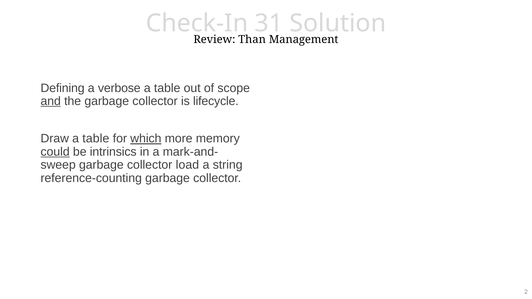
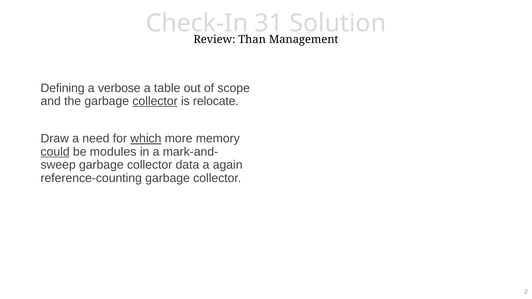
and underline: present -> none
collector at (155, 101) underline: none -> present
lifecycle: lifecycle -> relocate
Draw a table: table -> need
intrinsics: intrinsics -> modules
load: load -> data
string: string -> again
